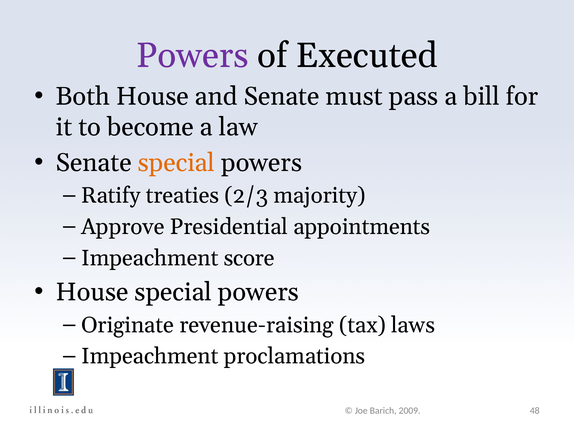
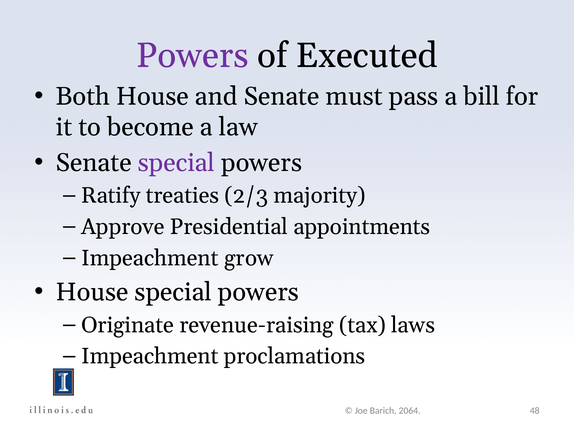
special at (176, 163) colour: orange -> purple
score: score -> grow
2009: 2009 -> 2064
